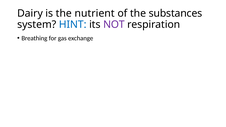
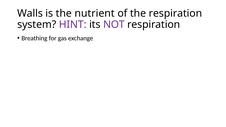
Dairy: Dairy -> Walls
the substances: substances -> respiration
HINT colour: blue -> purple
